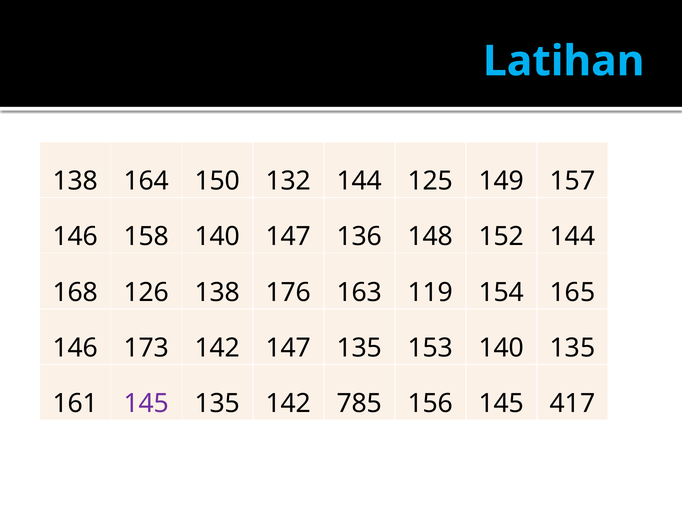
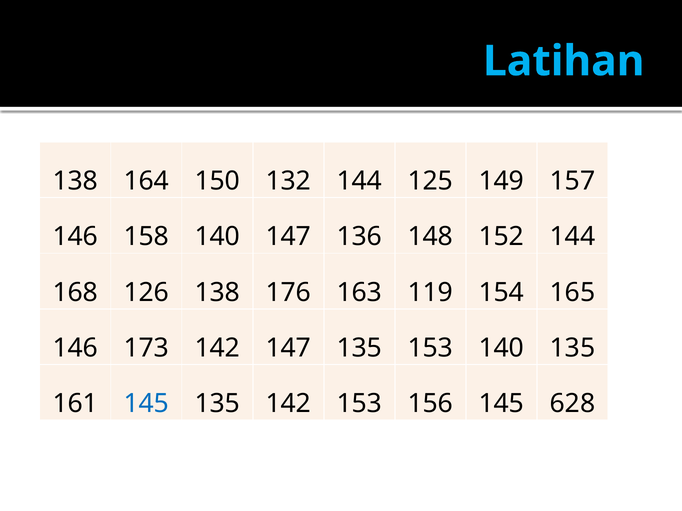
145 at (146, 404) colour: purple -> blue
142 785: 785 -> 153
417: 417 -> 628
